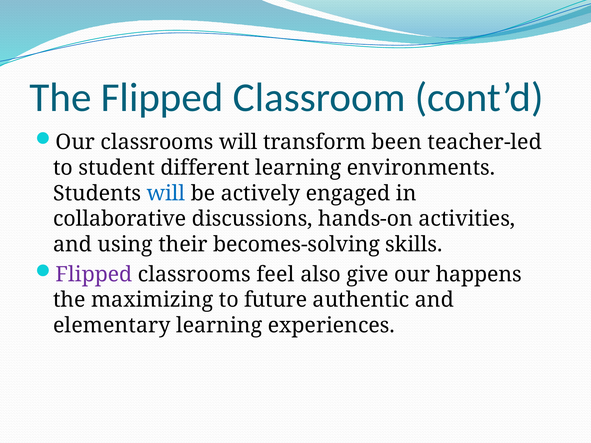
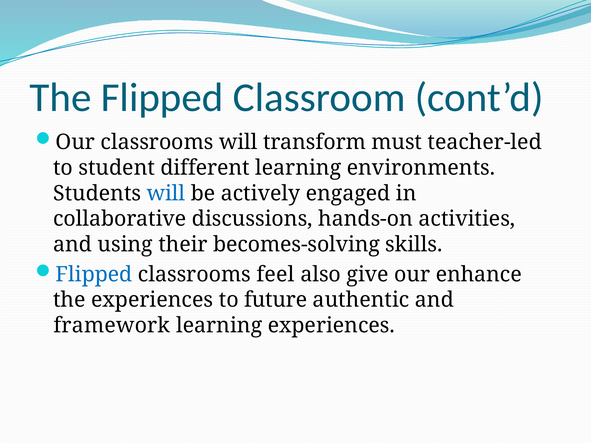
been: been -> must
Flipped at (94, 275) colour: purple -> blue
happens: happens -> enhance
the maximizing: maximizing -> experiences
elementary: elementary -> framework
